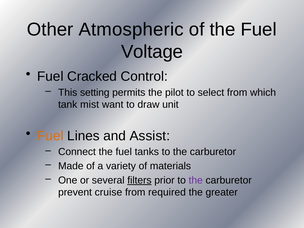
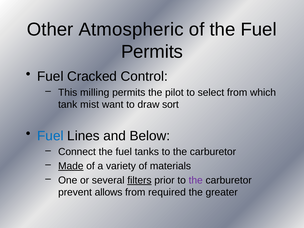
Voltage at (152, 52): Voltage -> Permits
setting: setting -> milling
unit: unit -> sort
Fuel at (50, 136) colour: orange -> blue
Assist: Assist -> Below
Made underline: none -> present
cruise: cruise -> allows
